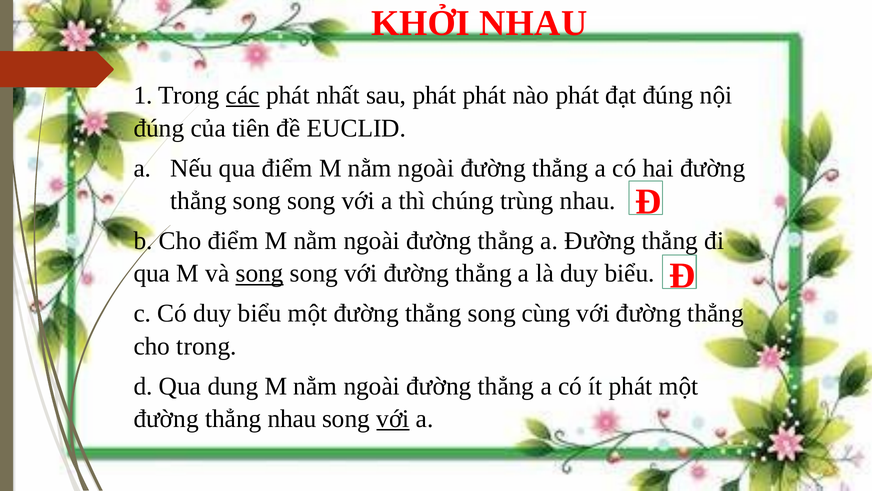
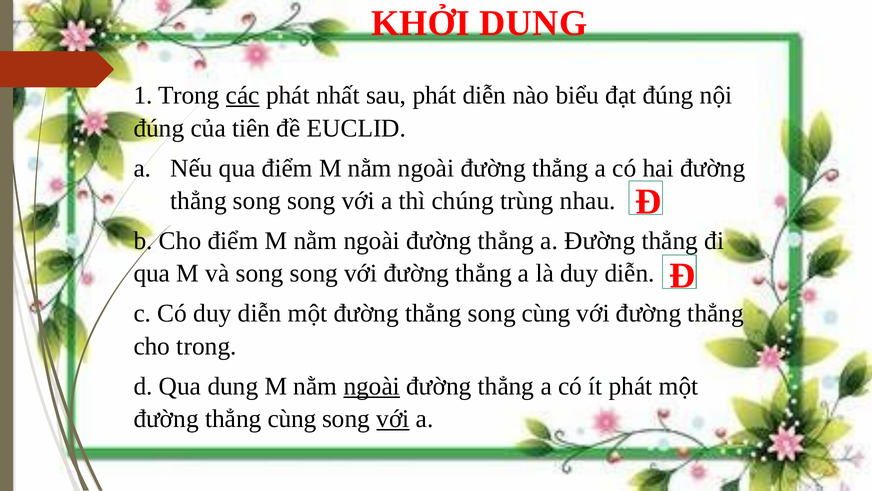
KHỞI NHAU: NHAU -> DUNG
phát phát: phát -> diễn
nào phát: phát -> biểu
song at (260, 273) underline: present -> none
là duy biểu: biểu -> diễn
Có duy biểu: biểu -> diễn
ngoài at (372, 386) underline: none -> present
thẳng nhau: nhau -> cùng
